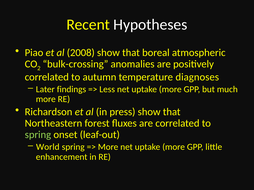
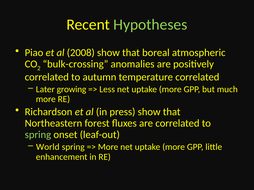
Hypotheses colour: white -> light green
temperature diagnoses: diagnoses -> correlated
findings: findings -> growing
